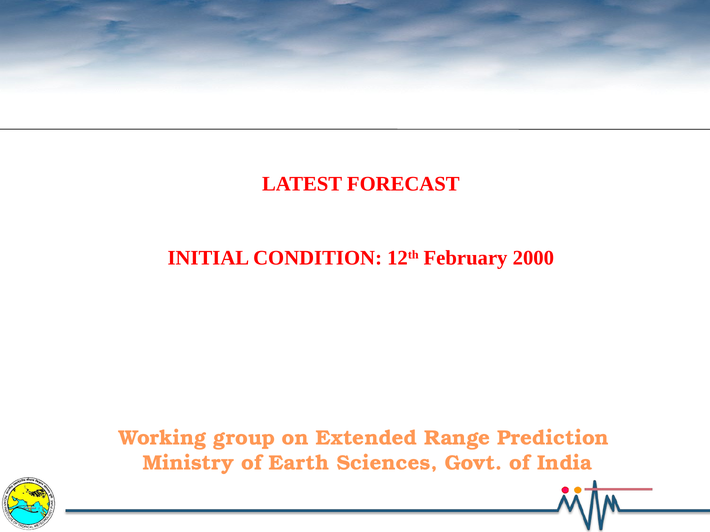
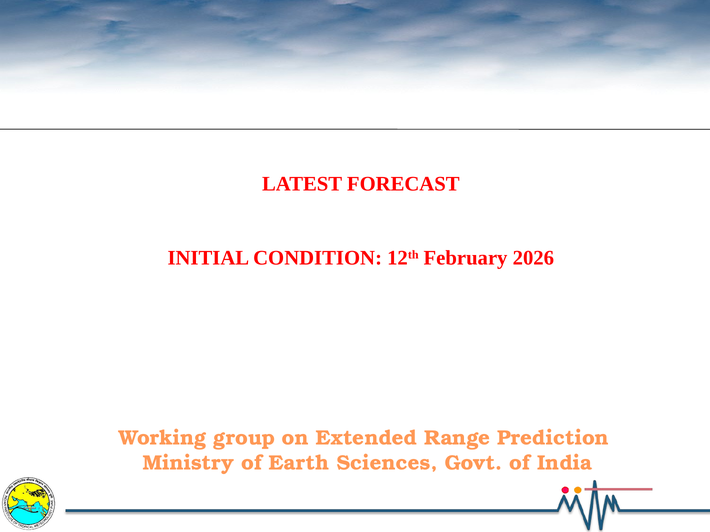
2000: 2000 -> 2026
